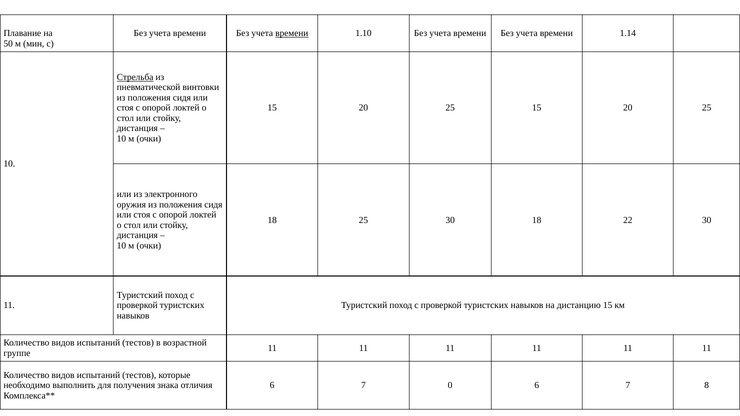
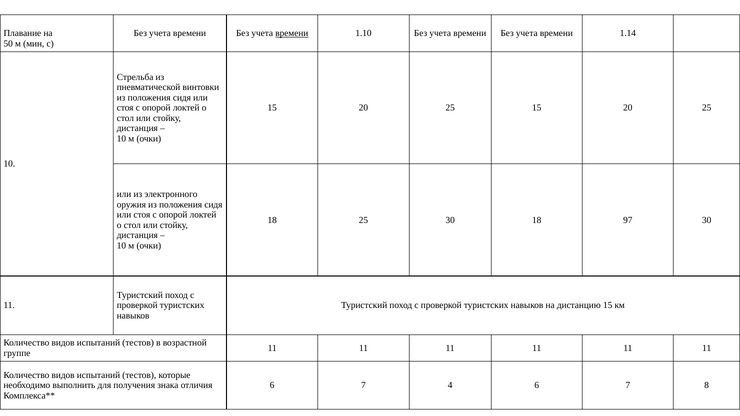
Стрельба underline: present -> none
22: 22 -> 97
0: 0 -> 4
